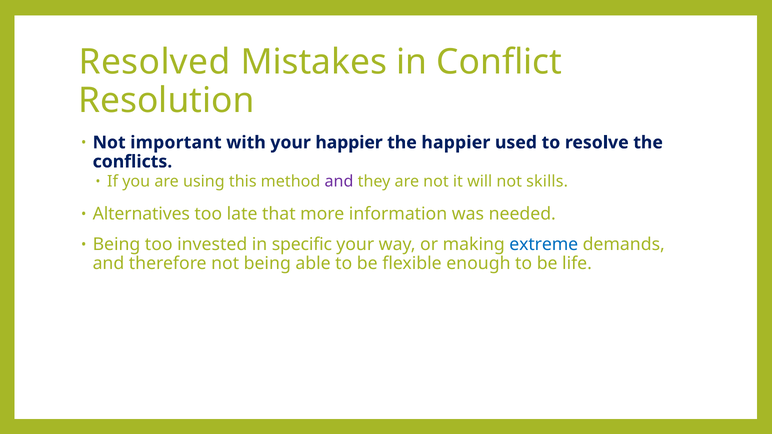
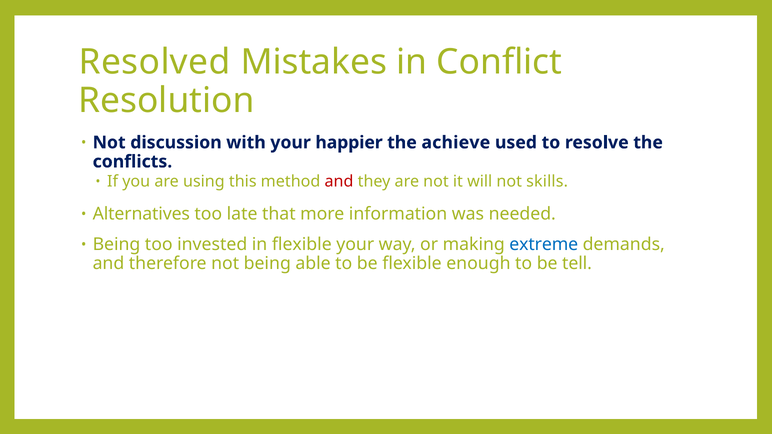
important: important -> discussion
the happier: happier -> achieve
and at (339, 182) colour: purple -> red
in specific: specific -> flexible
life: life -> tell
